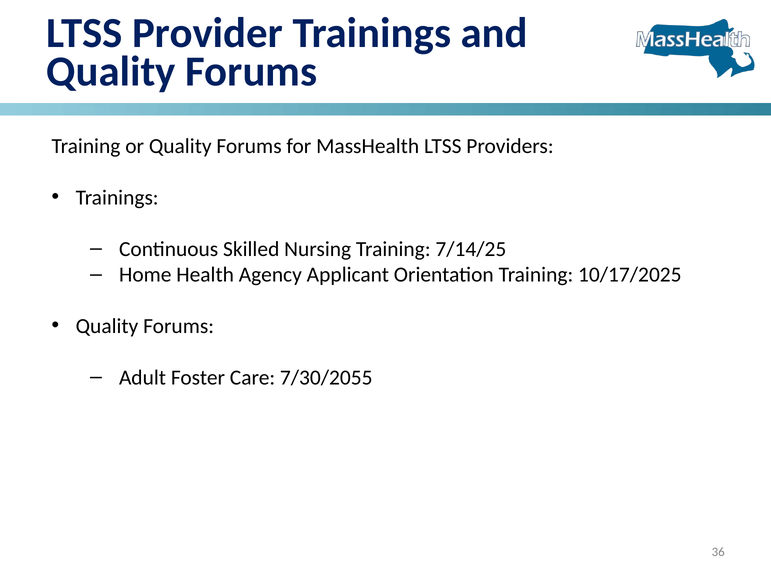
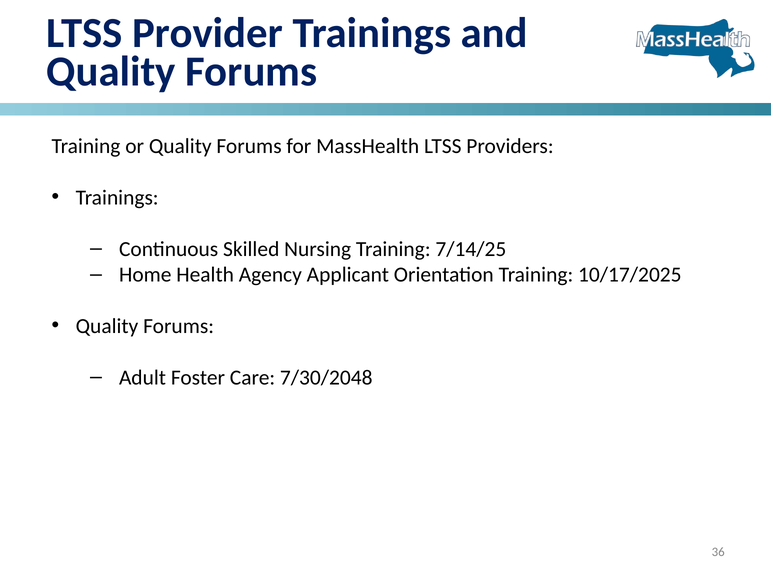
7/30/2055: 7/30/2055 -> 7/30/2048
